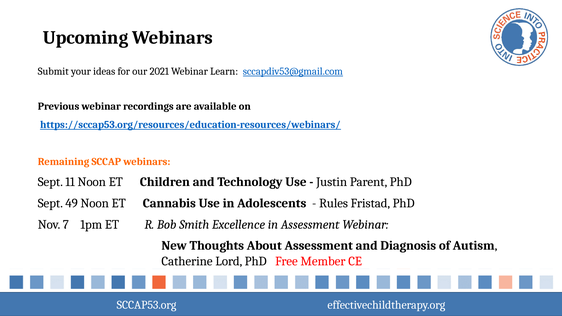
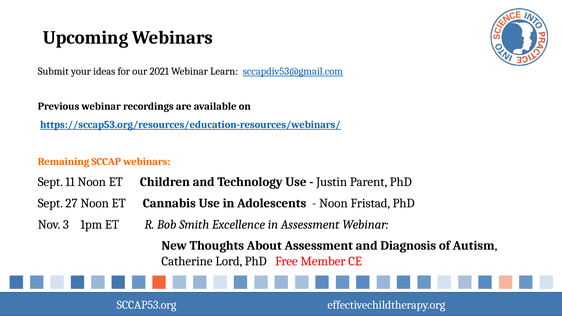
49: 49 -> 27
Rules at (334, 203): Rules -> Noon
7: 7 -> 3
